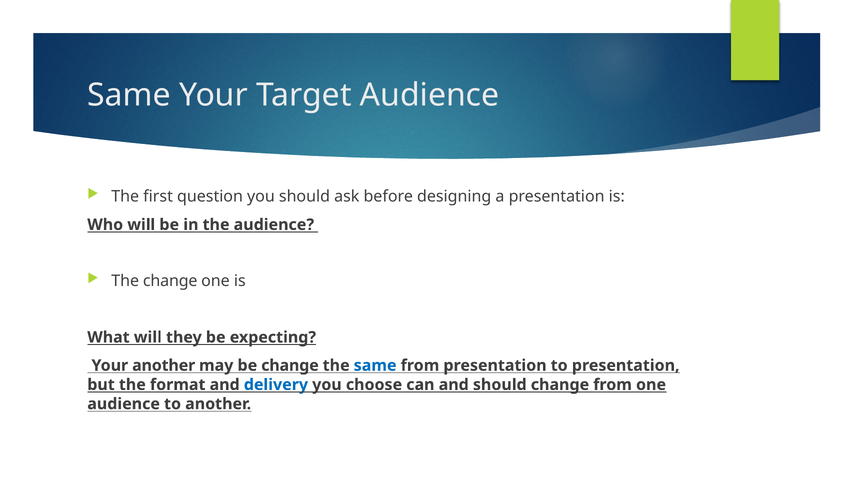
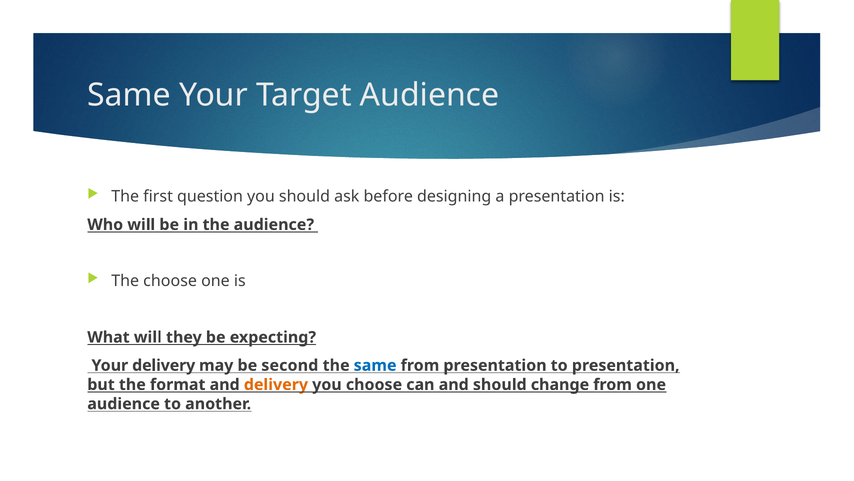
The change: change -> choose
Your another: another -> delivery
be change: change -> second
delivery at (276, 384) colour: blue -> orange
